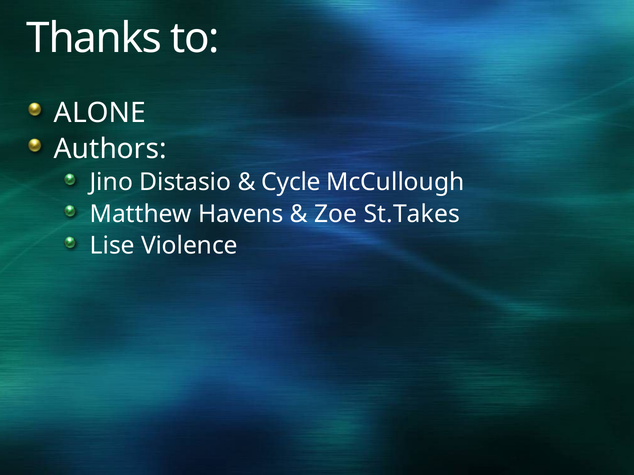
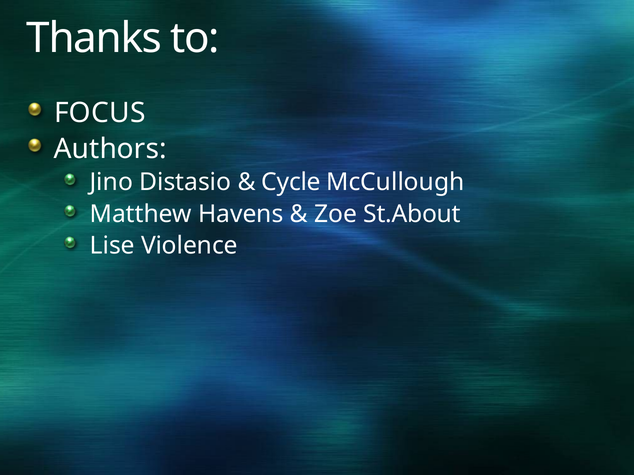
ALONE: ALONE -> FOCUS
St.Takes: St.Takes -> St.About
